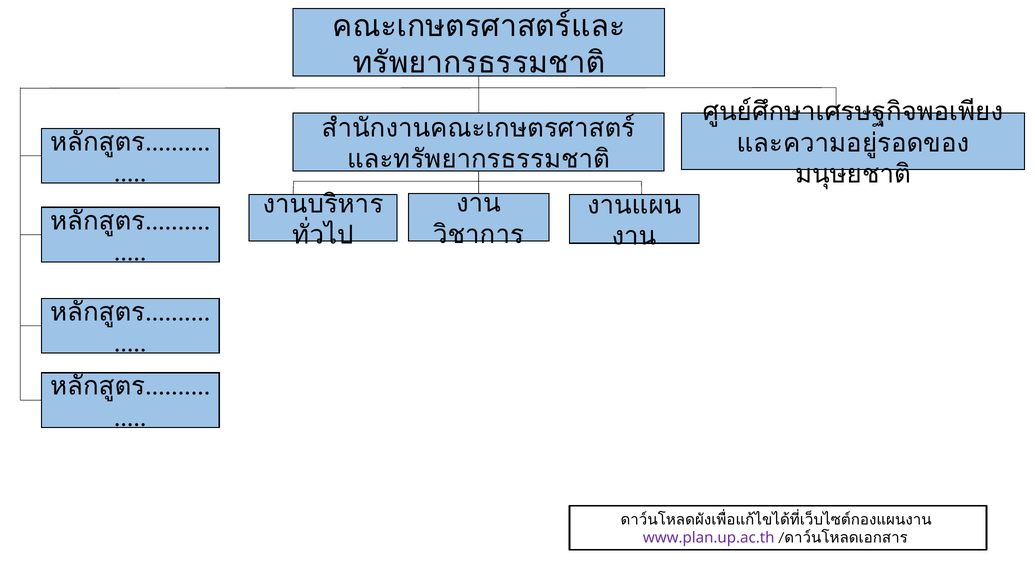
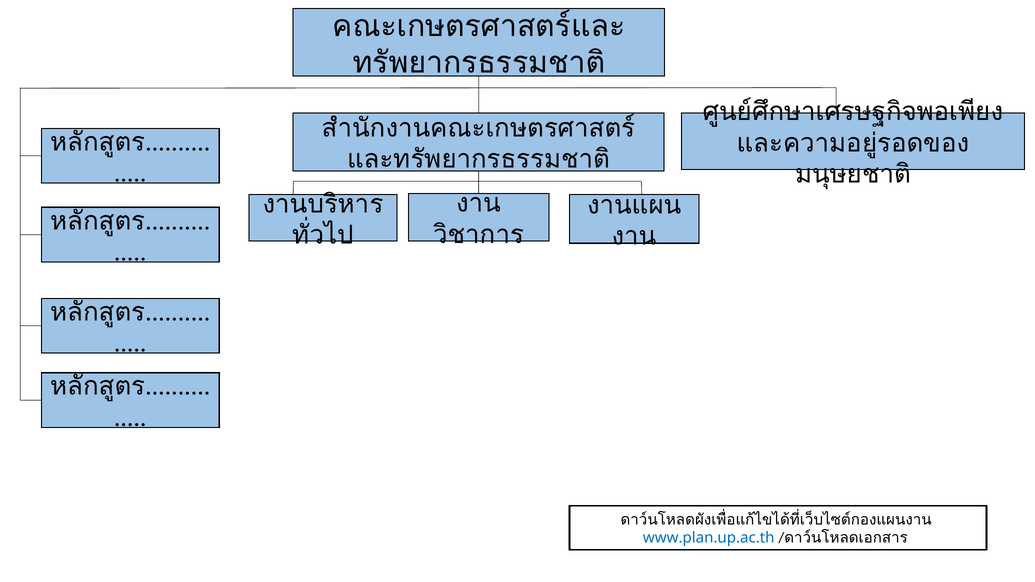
www.plan.up.ac.th colour: purple -> blue
